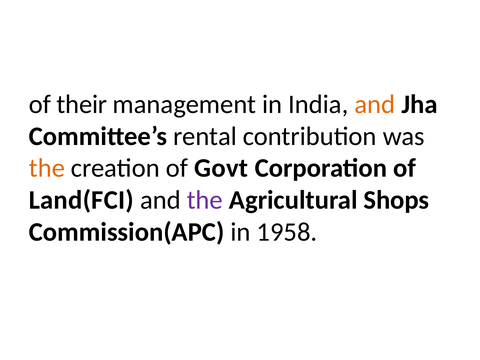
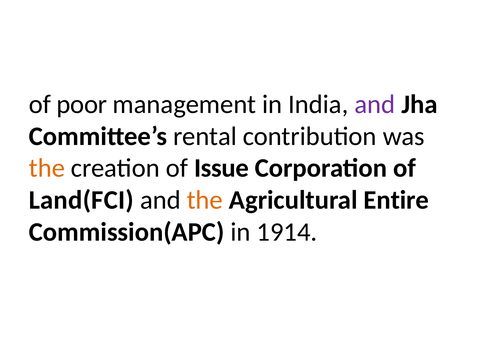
their: their -> poor
and at (375, 104) colour: orange -> purple
Govt: Govt -> Issue
the at (205, 200) colour: purple -> orange
Shops: Shops -> Entire
1958: 1958 -> 1914
